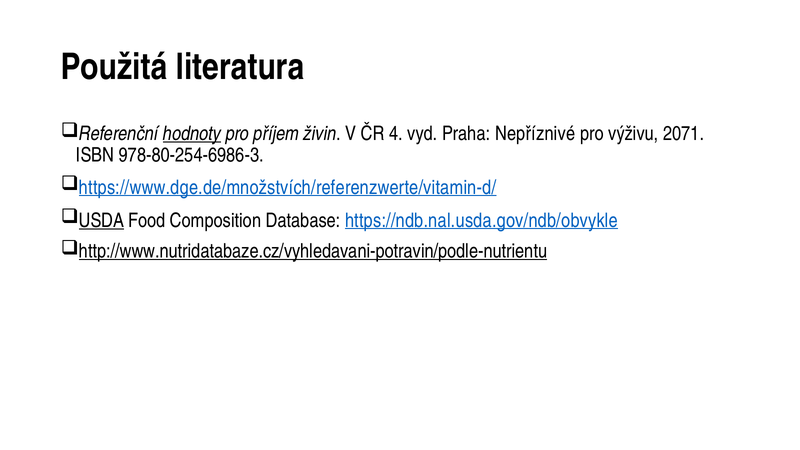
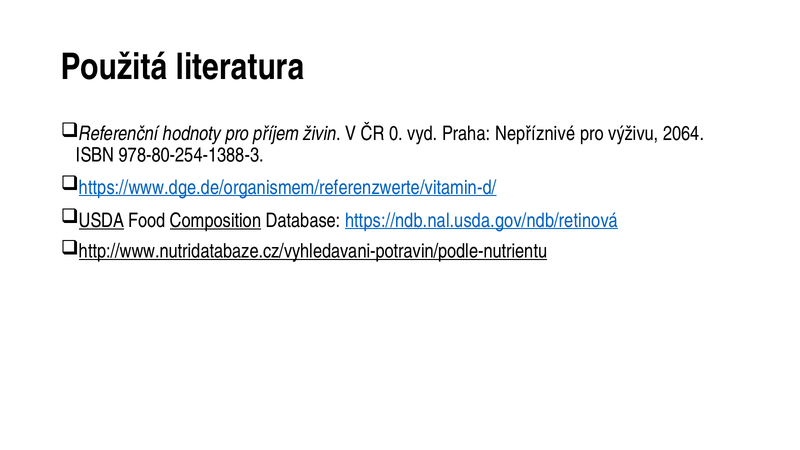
hodnoty underline: present -> none
4: 4 -> 0
2071: 2071 -> 2064
978-80-254-6986-3: 978-80-254-6986-3 -> 978-80-254-1388-3
https://www.dge.de/množstvích/referenzwerte/vitamin-d/: https://www.dge.de/množstvích/referenzwerte/vitamin-d/ -> https://www.dge.de/organismem/referenzwerte/vitamin-d/
Composition underline: none -> present
https://ndb.nal.usda.gov/ndb/obvykle: https://ndb.nal.usda.gov/ndb/obvykle -> https://ndb.nal.usda.gov/ndb/retinová
